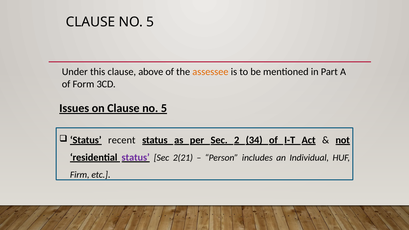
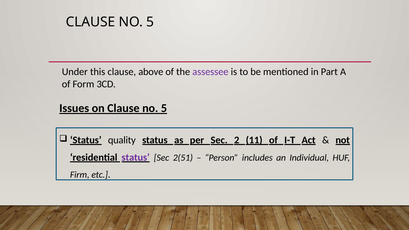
assessee colour: orange -> purple
recent: recent -> quality
34: 34 -> 11
2(21: 2(21 -> 2(51
